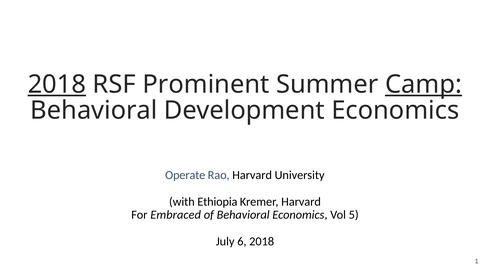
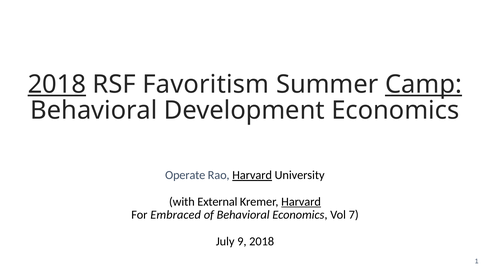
Prominent: Prominent -> Favoritism
Harvard at (252, 175) underline: none -> present
Ethiopia: Ethiopia -> External
Harvard at (301, 201) underline: none -> present
5: 5 -> 7
6: 6 -> 9
